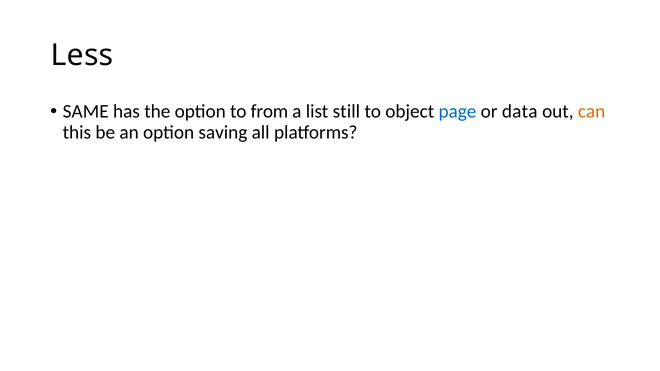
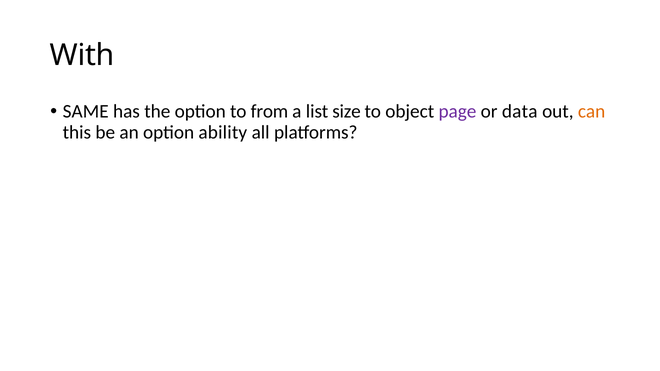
Less: Less -> With
still: still -> size
page colour: blue -> purple
saving: saving -> ability
